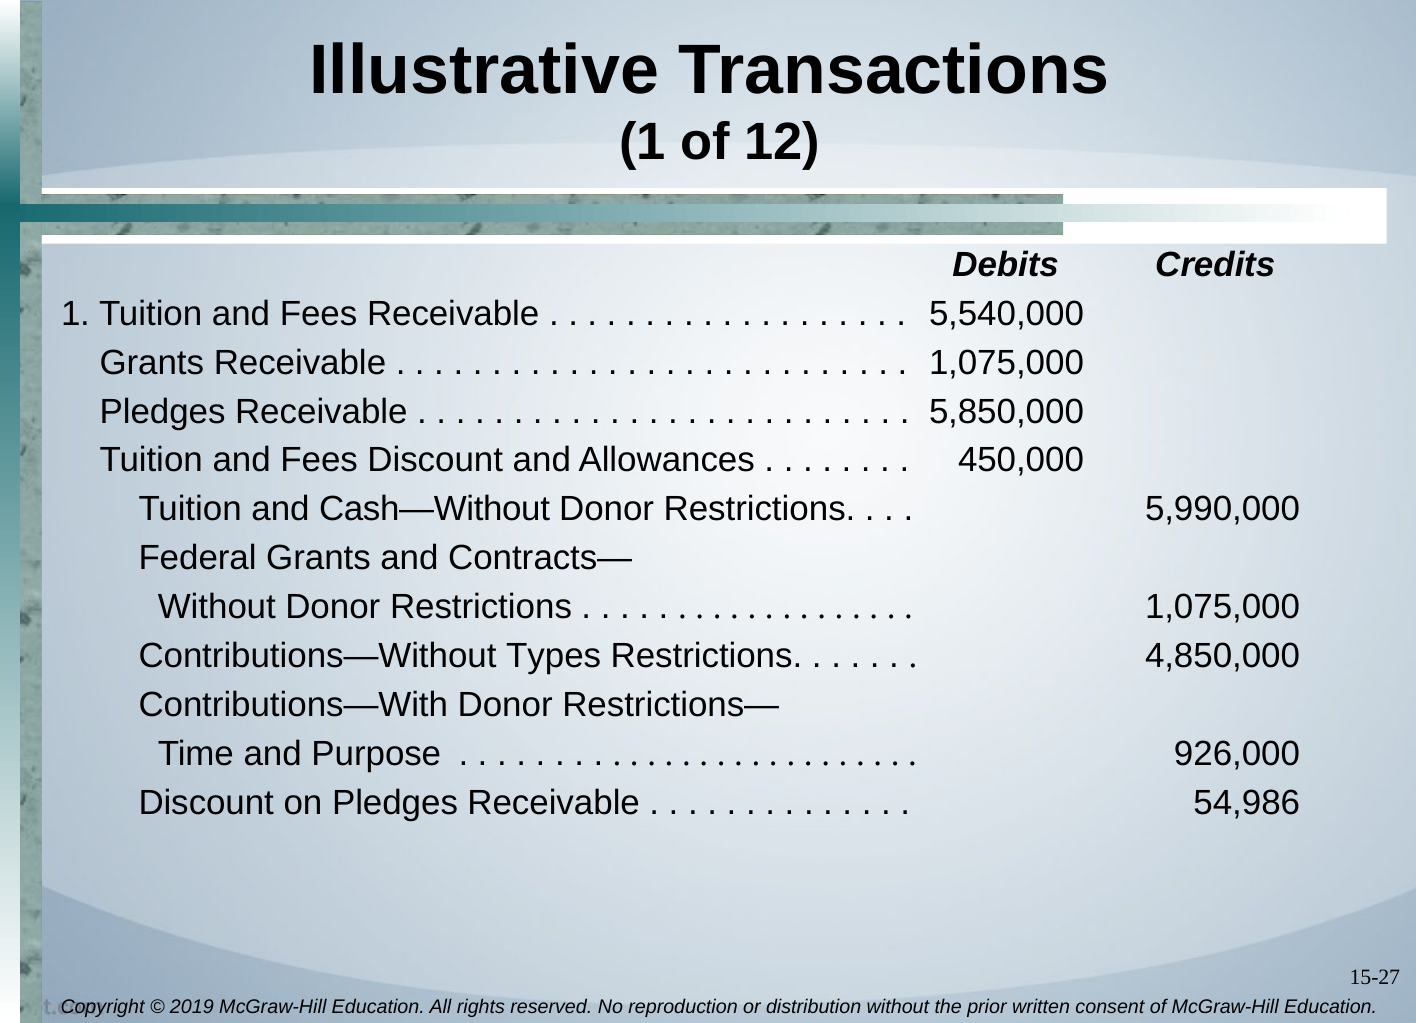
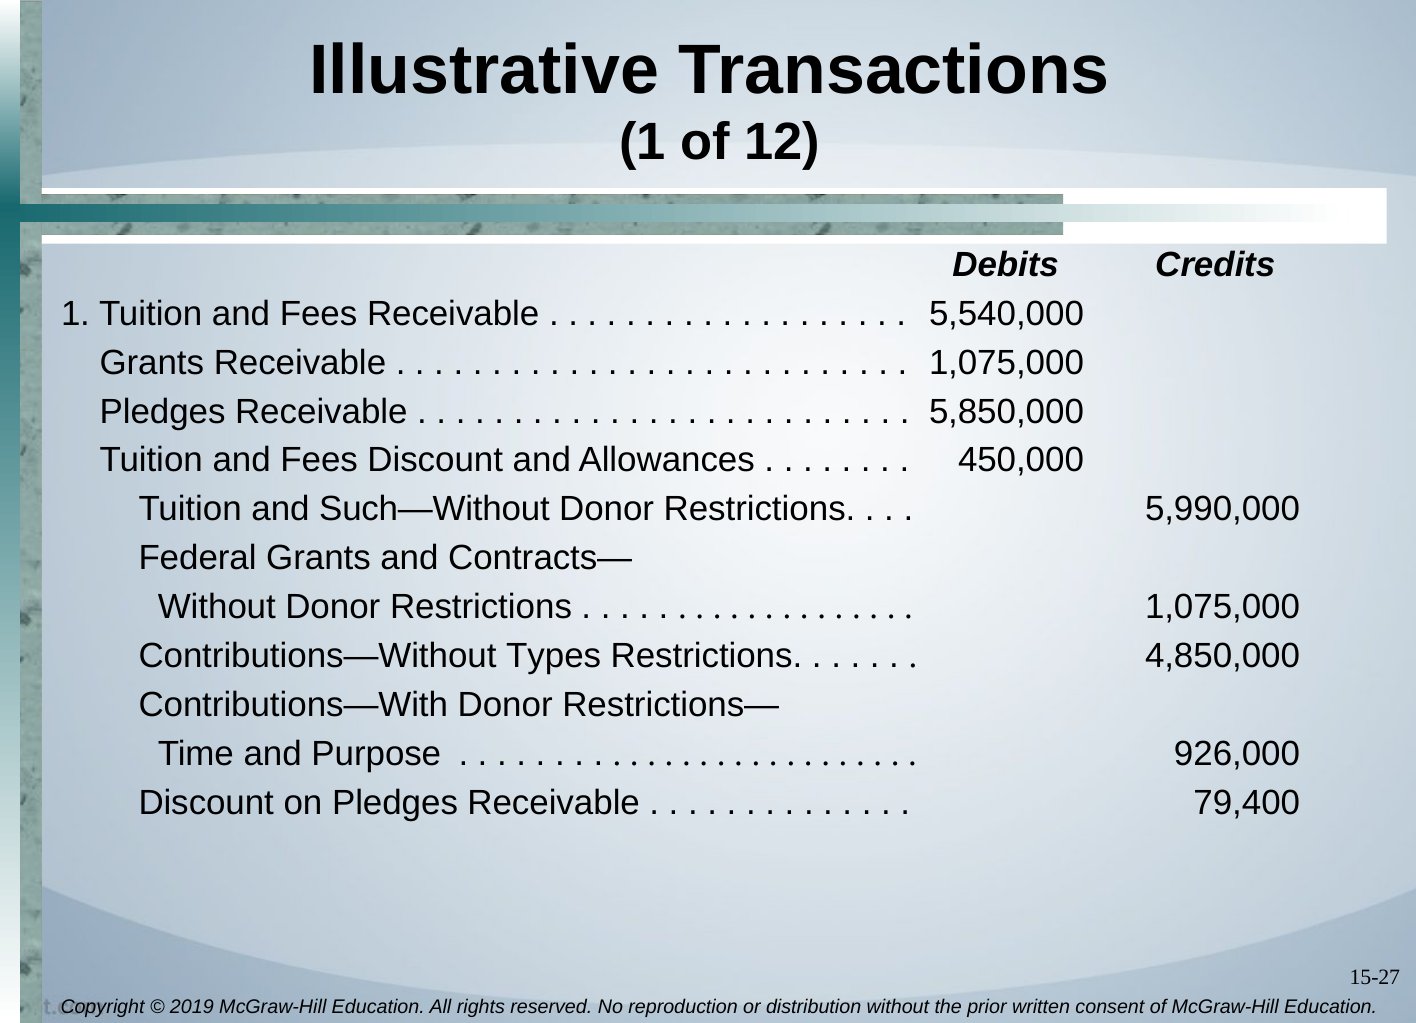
Cash—Without: Cash—Without -> Such—Without
54,986: 54,986 -> 79,400
